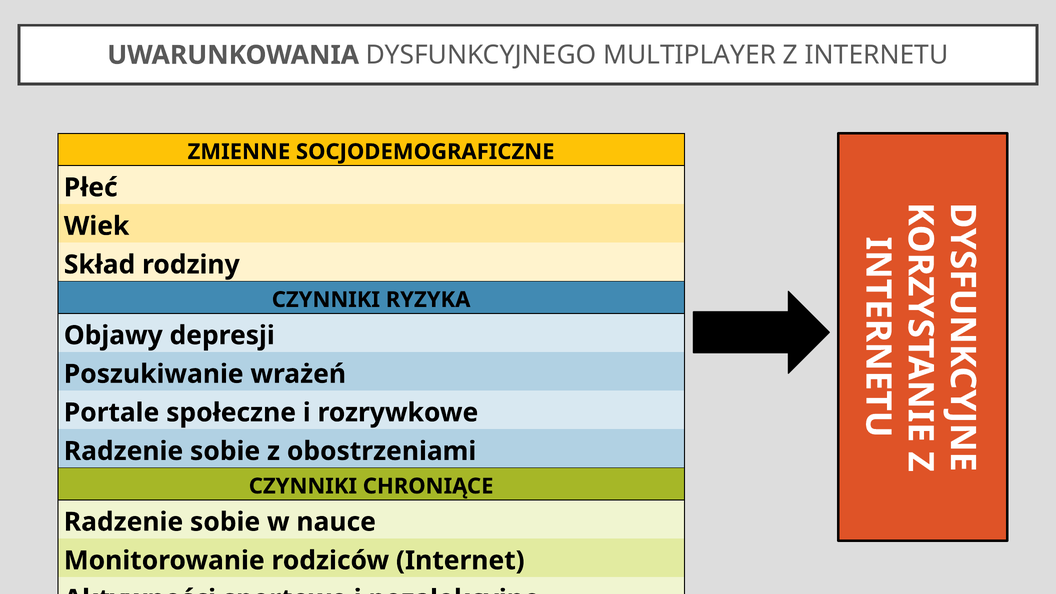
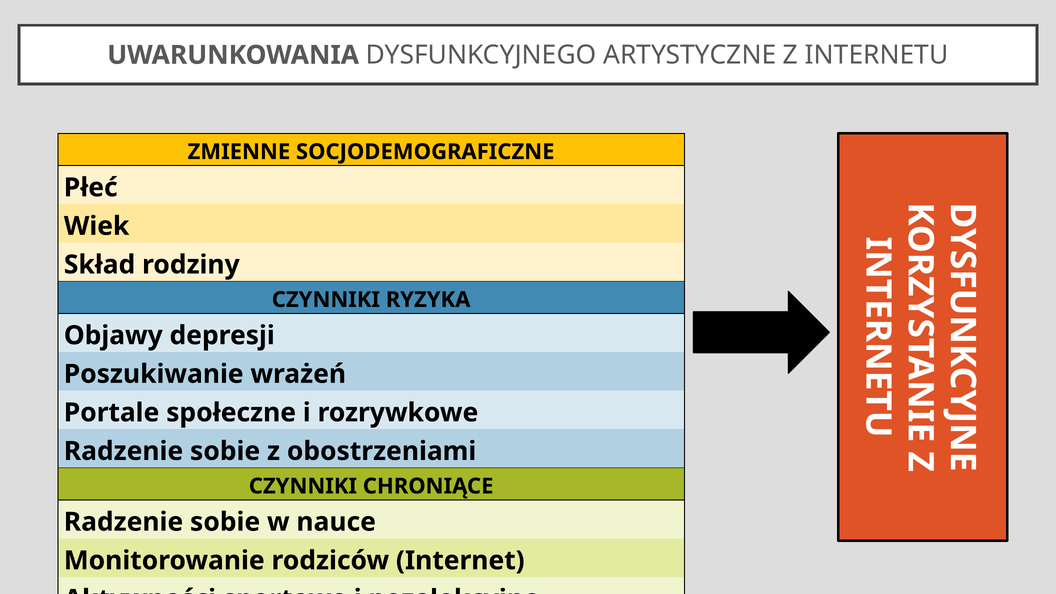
MULTIPLAYER: MULTIPLAYER -> ARTYSTYCZNE
